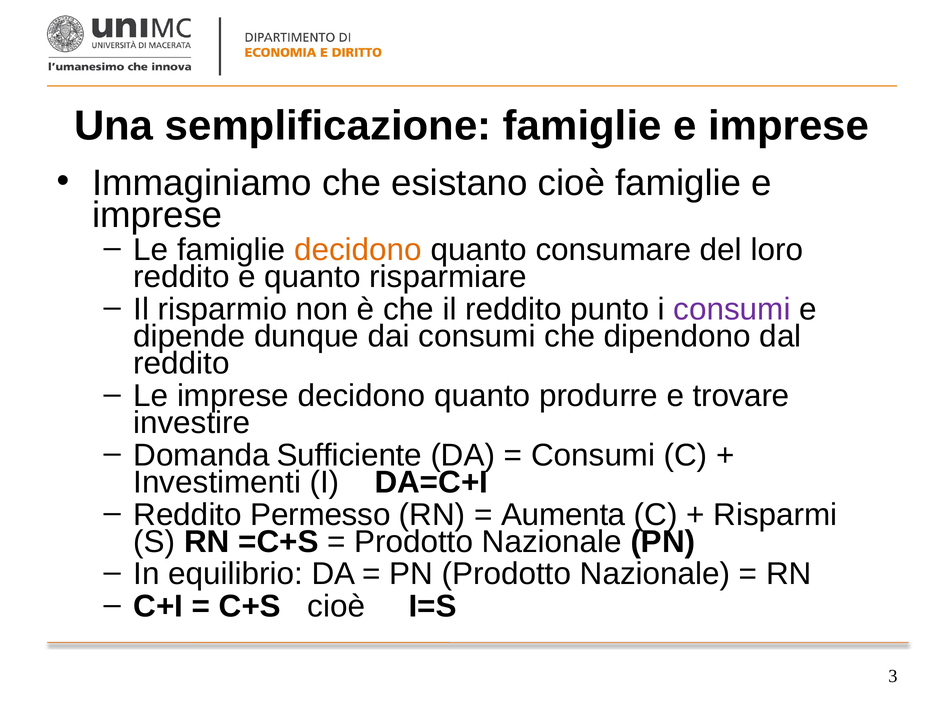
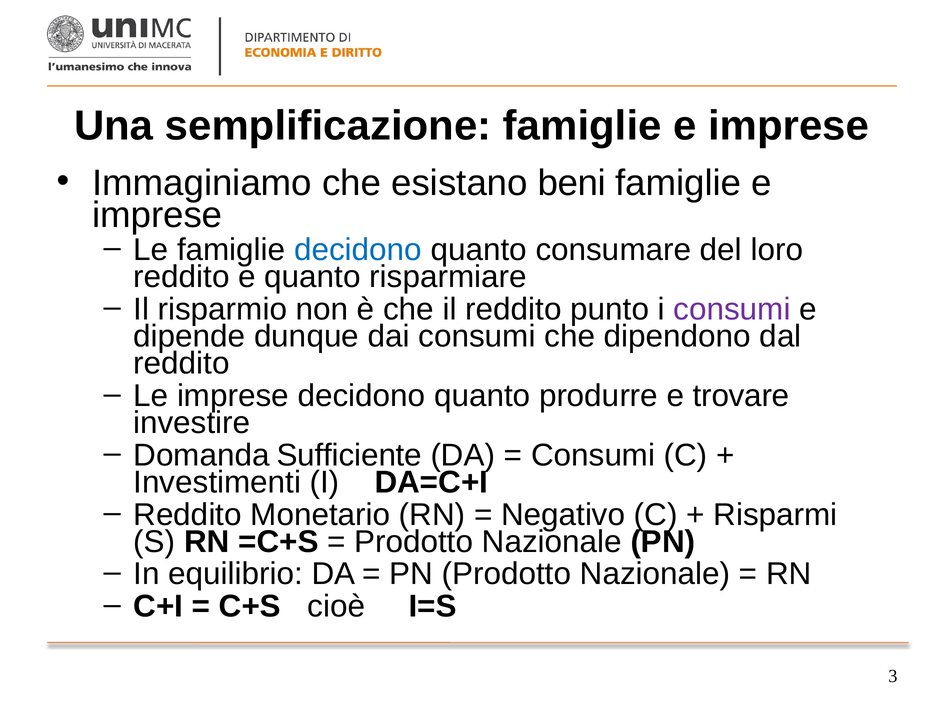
esistano cioè: cioè -> beni
decidono at (358, 250) colour: orange -> blue
Permesso: Permesso -> Monetario
Aumenta: Aumenta -> Negativo
